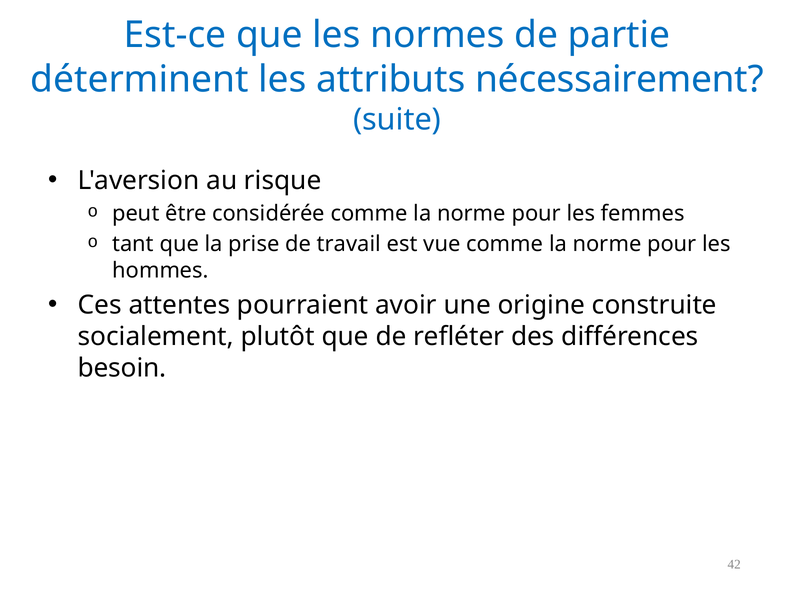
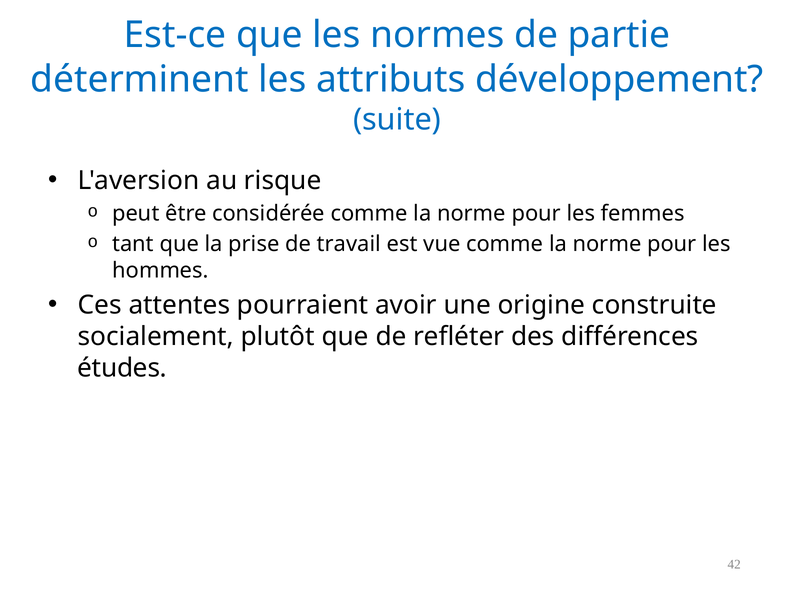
nécessairement: nécessairement -> développement
besoin: besoin -> études
